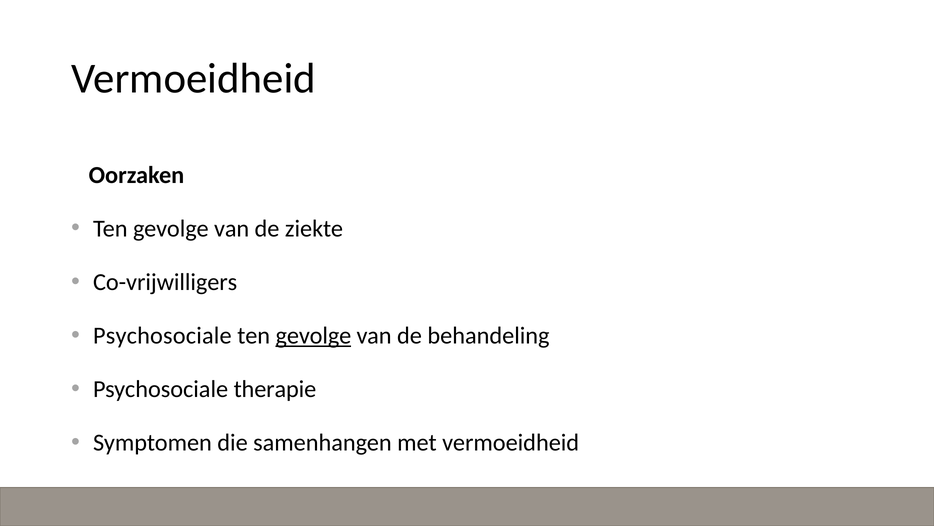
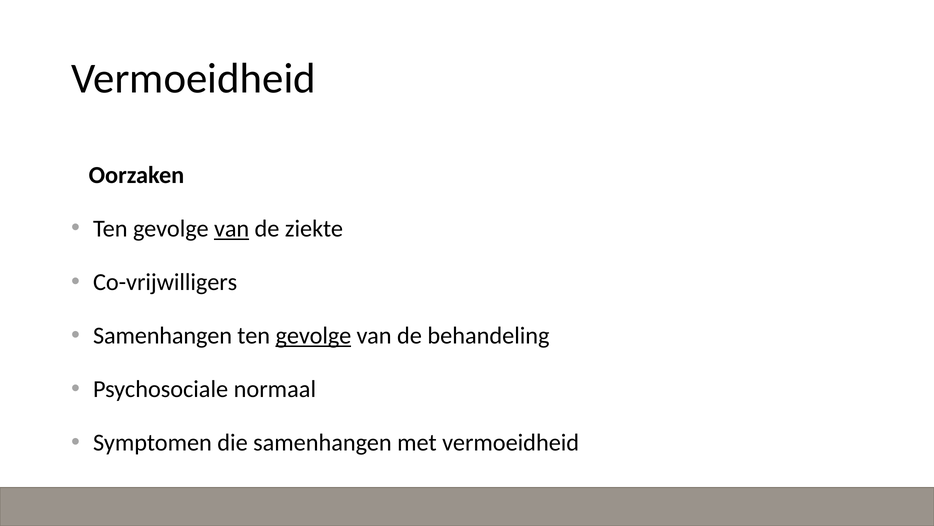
van at (232, 228) underline: none -> present
Psychosociale at (162, 335): Psychosociale -> Samenhangen
therapie: therapie -> normaal
